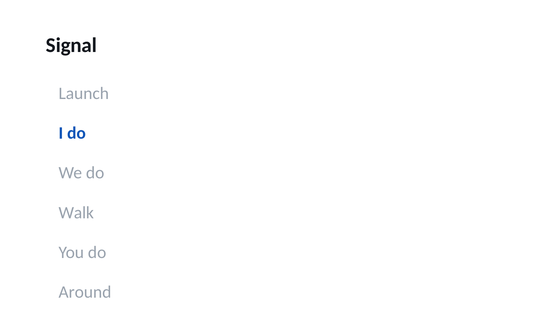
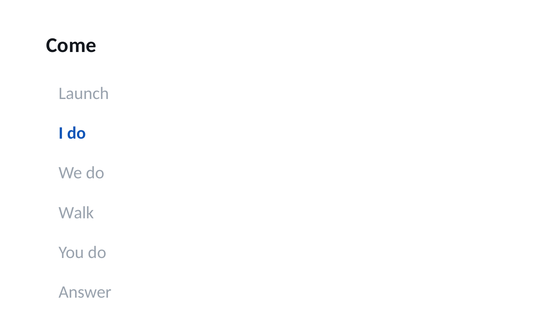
Signal: Signal -> Come
Around: Around -> Answer
